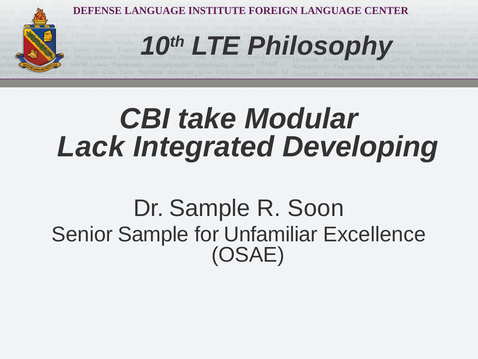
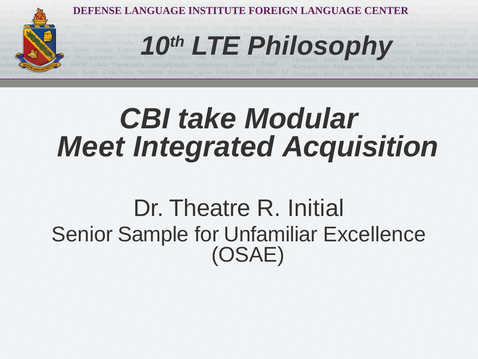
Lack: Lack -> Meet
Developing: Developing -> Acquisition
Dr Sample: Sample -> Theatre
Soon: Soon -> Initial
